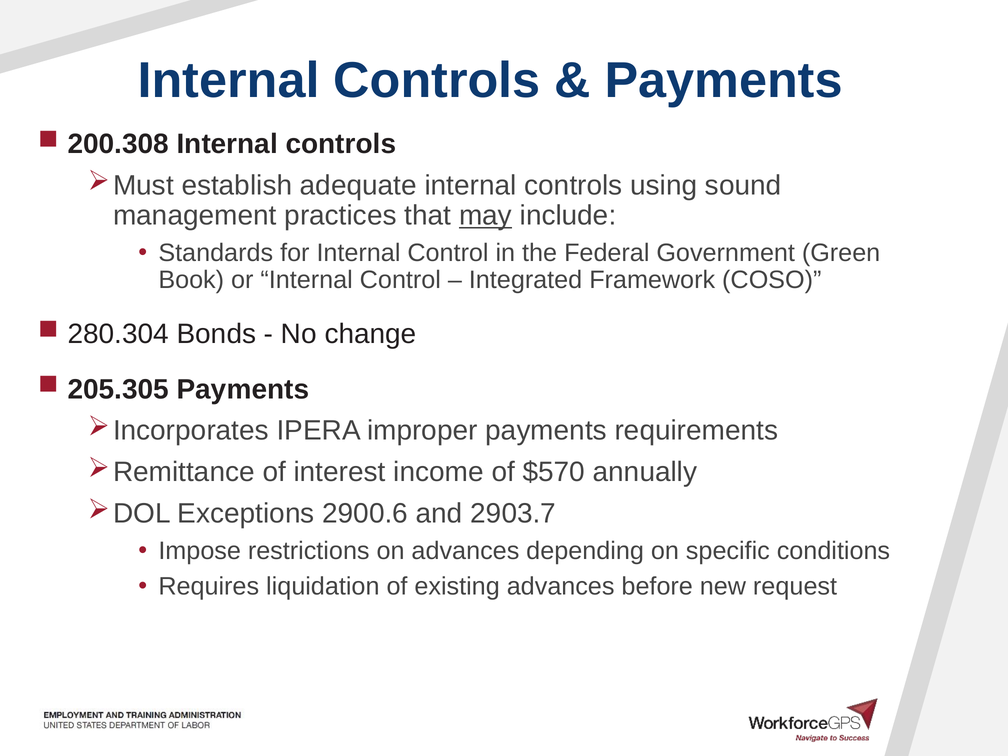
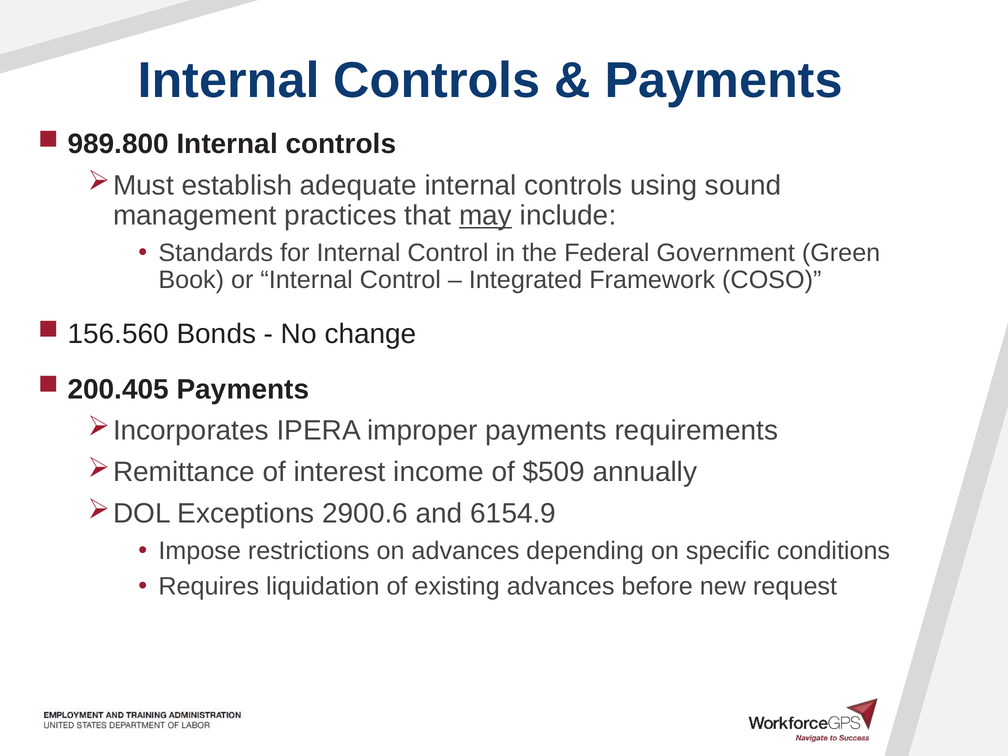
200.308: 200.308 -> 989.800
280.304: 280.304 -> 156.560
205.305: 205.305 -> 200.405
$570: $570 -> $509
2903.7: 2903.7 -> 6154.9
